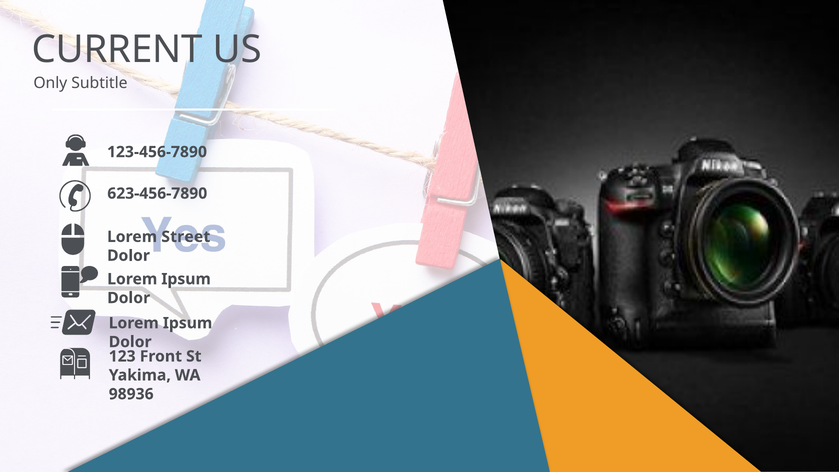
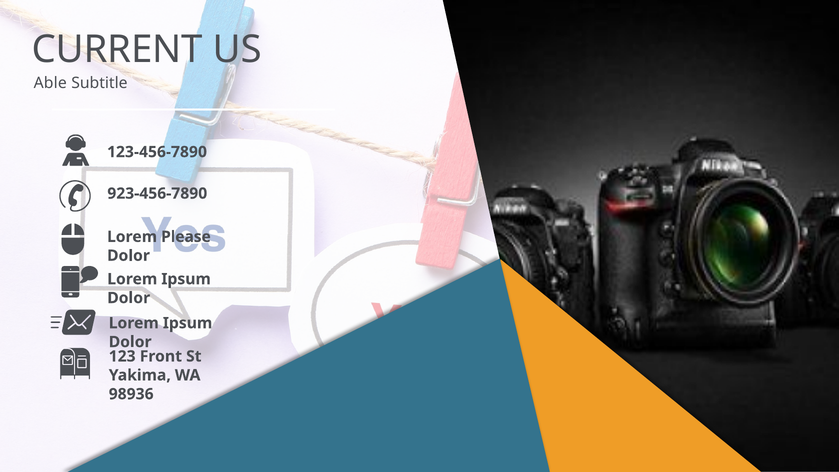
Only: Only -> Able
623-456-7890: 623-456-7890 -> 923-456-7890
Street: Street -> Please
